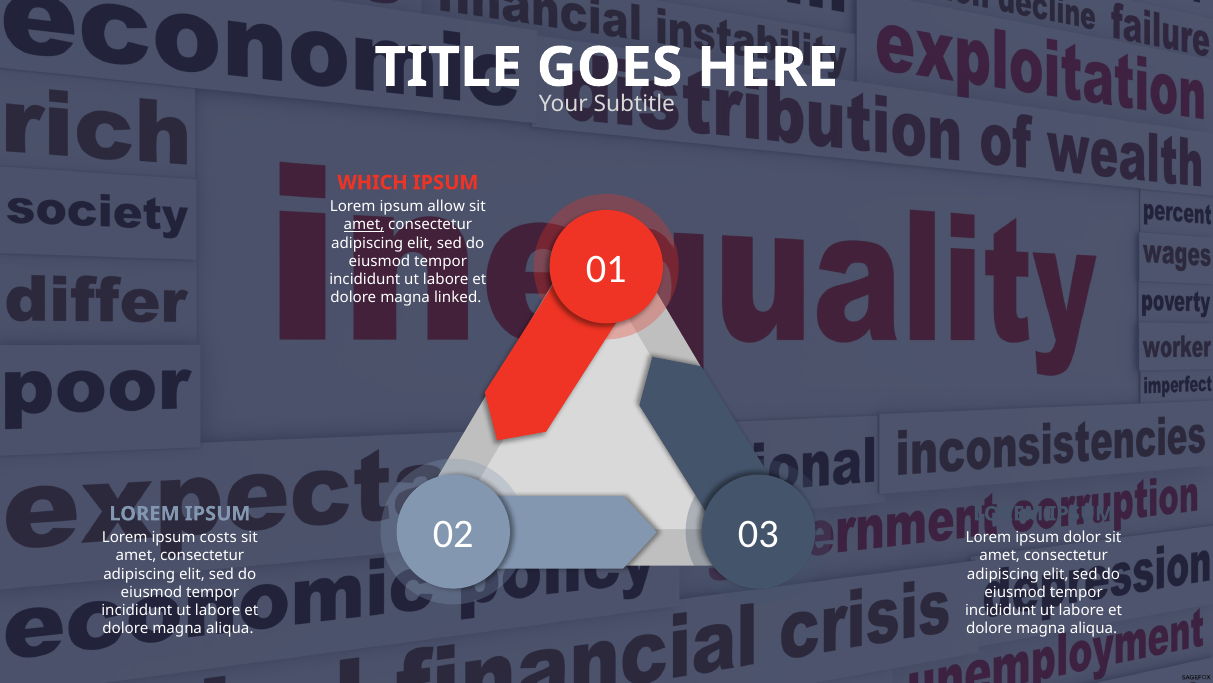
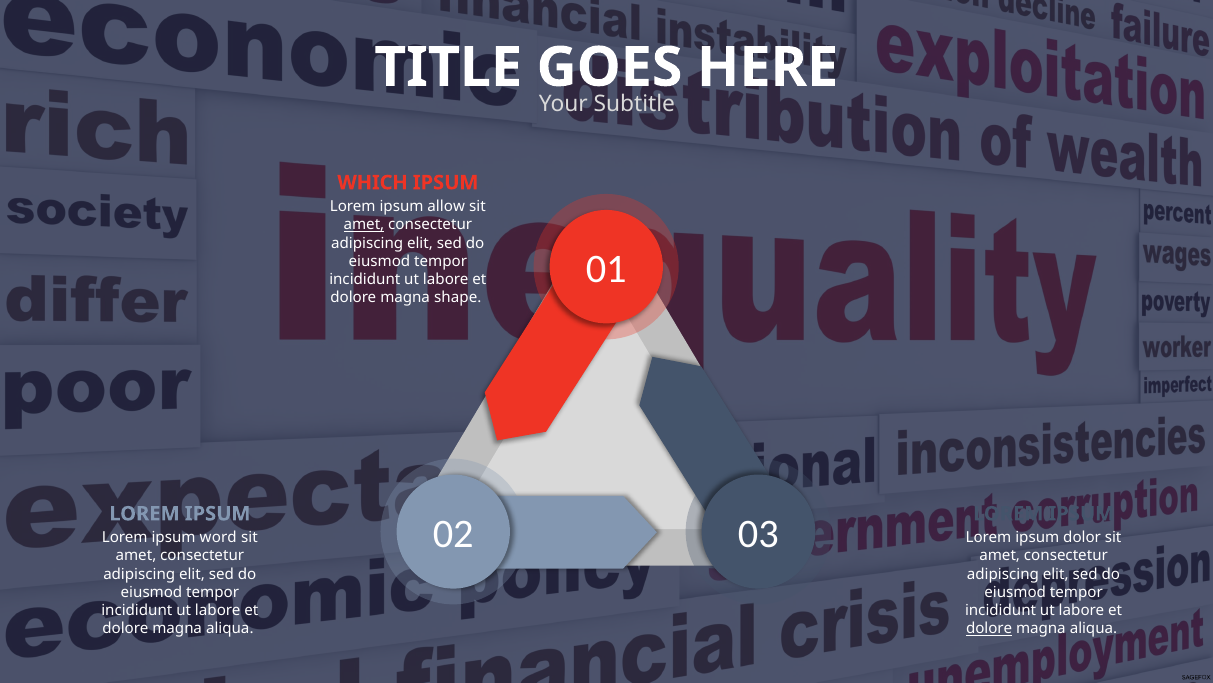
linked: linked -> shape
costs: costs -> word
dolore at (989, 628) underline: none -> present
